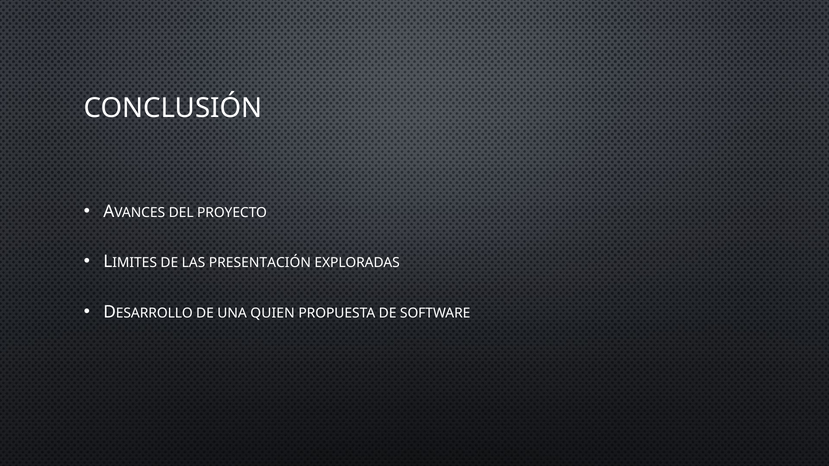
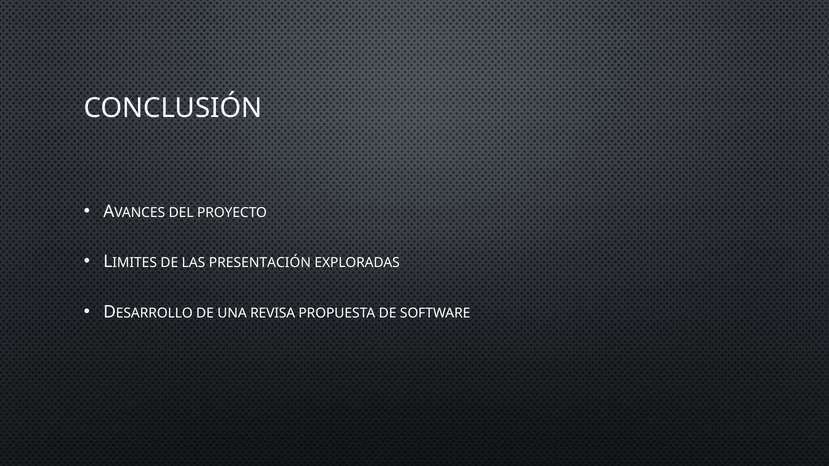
QUIEN: QUIEN -> REVISA
